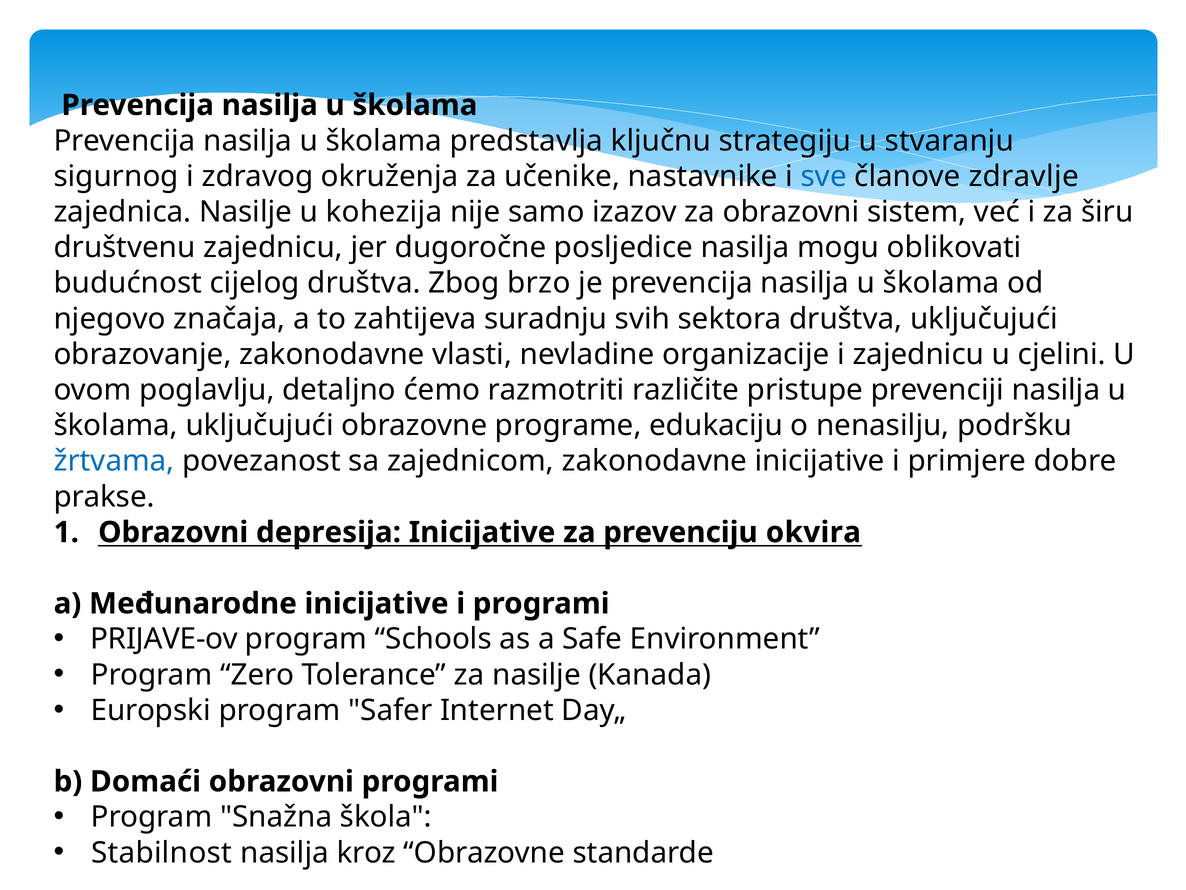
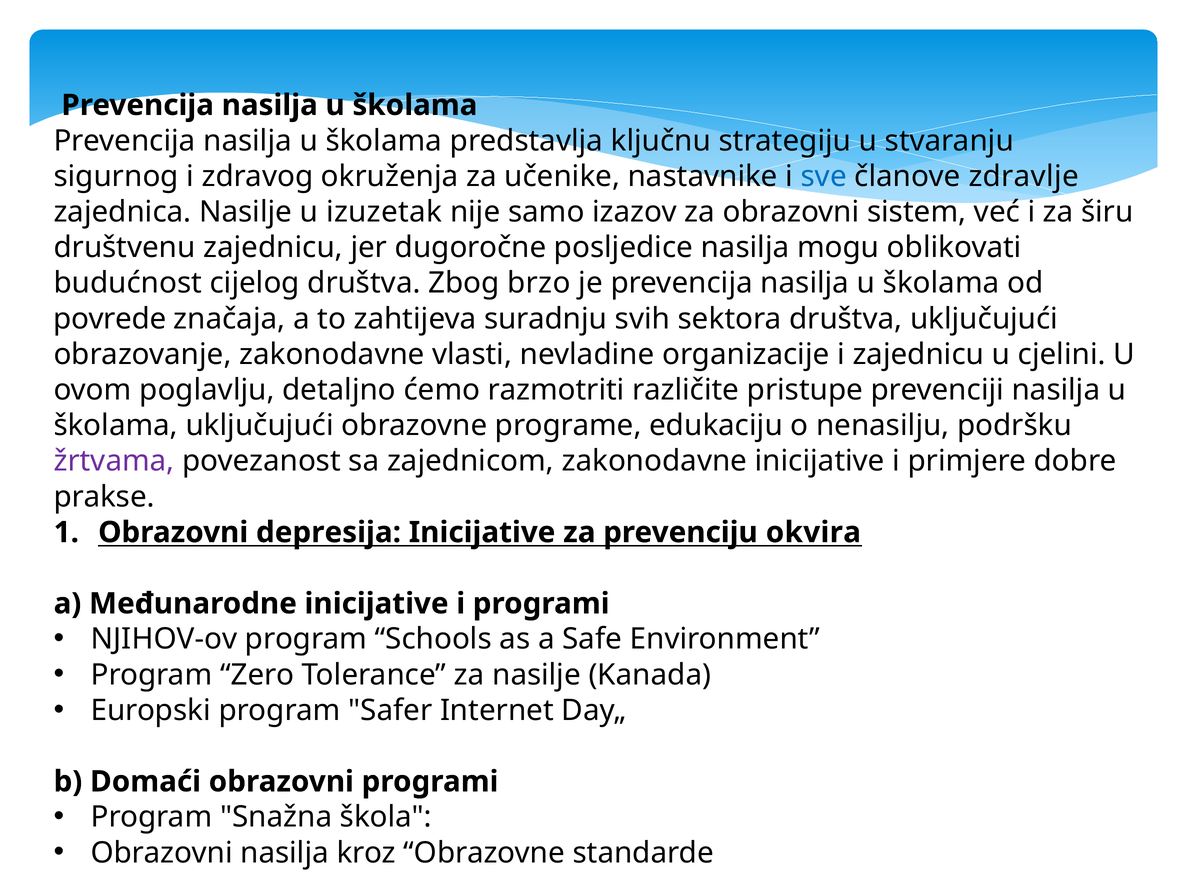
kohezija: kohezija -> izuzetak
njegovo: njegovo -> povrede
žrtvama colour: blue -> purple
PRIJAVE-ov: PRIJAVE-ov -> NJIHOV-ov
Stabilnost at (161, 852): Stabilnost -> Obrazovni
